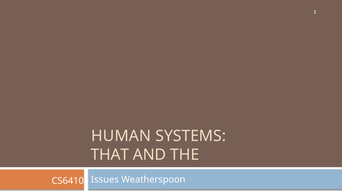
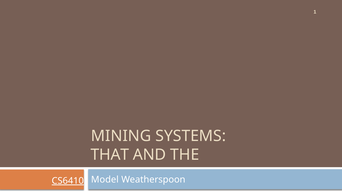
HUMAN: HUMAN -> MINING
Issues: Issues -> Model
CS6410 underline: none -> present
